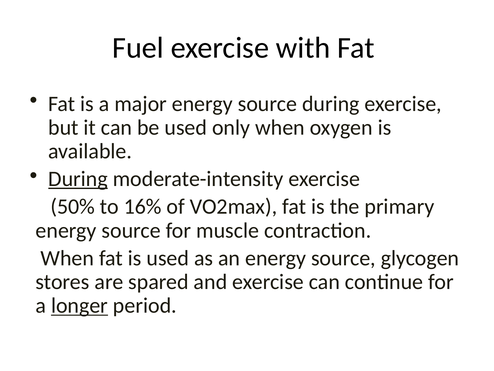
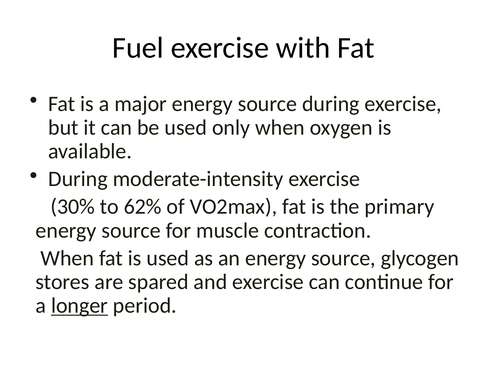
During at (78, 179) underline: present -> none
50%: 50% -> 30%
16%: 16% -> 62%
